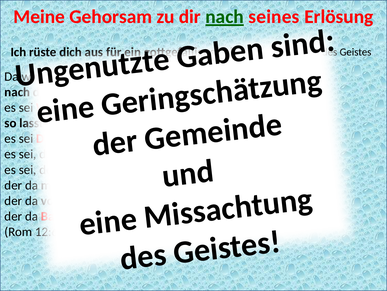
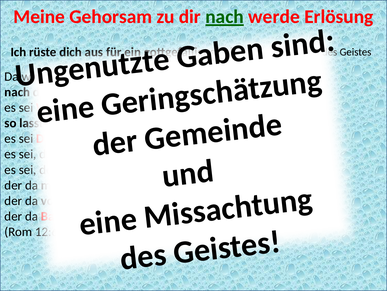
seines: seines -> werde
